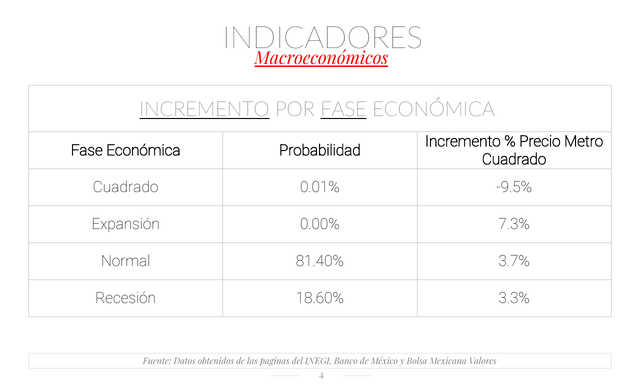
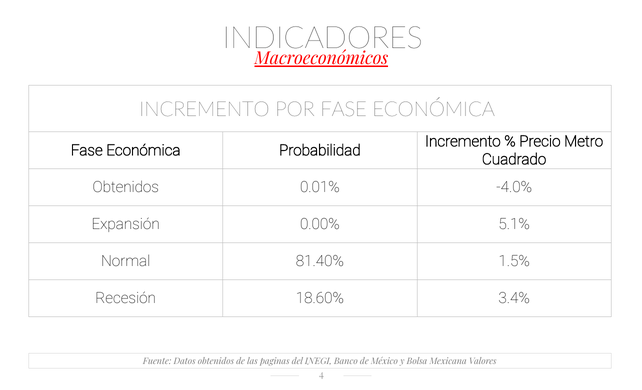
INCREMENTO at (205, 110) underline: present -> none
FASE at (344, 110) underline: present -> none
Cuadrado at (126, 187): Cuadrado -> Obtenidos
-9.5%: -9.5% -> -4.0%
7.3%: 7.3% -> 5.1%
3.7%: 3.7% -> 1.5%
3.3%: 3.3% -> 3.4%
